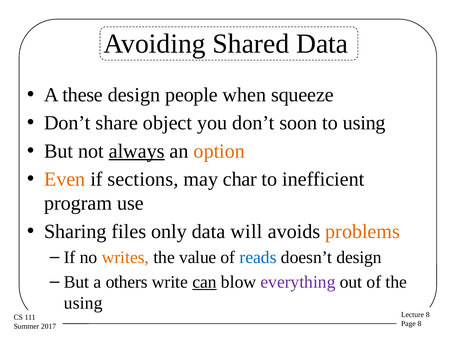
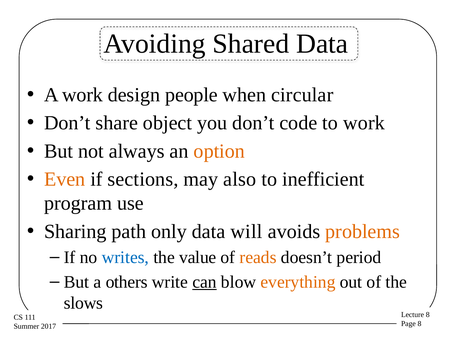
A these: these -> work
squeeze: squeeze -> circular
soon: soon -> code
to using: using -> work
always underline: present -> none
char: char -> also
files: files -> path
writes colour: orange -> blue
reads colour: blue -> orange
doesn’t design: design -> period
everything colour: purple -> orange
using at (83, 303): using -> slows
